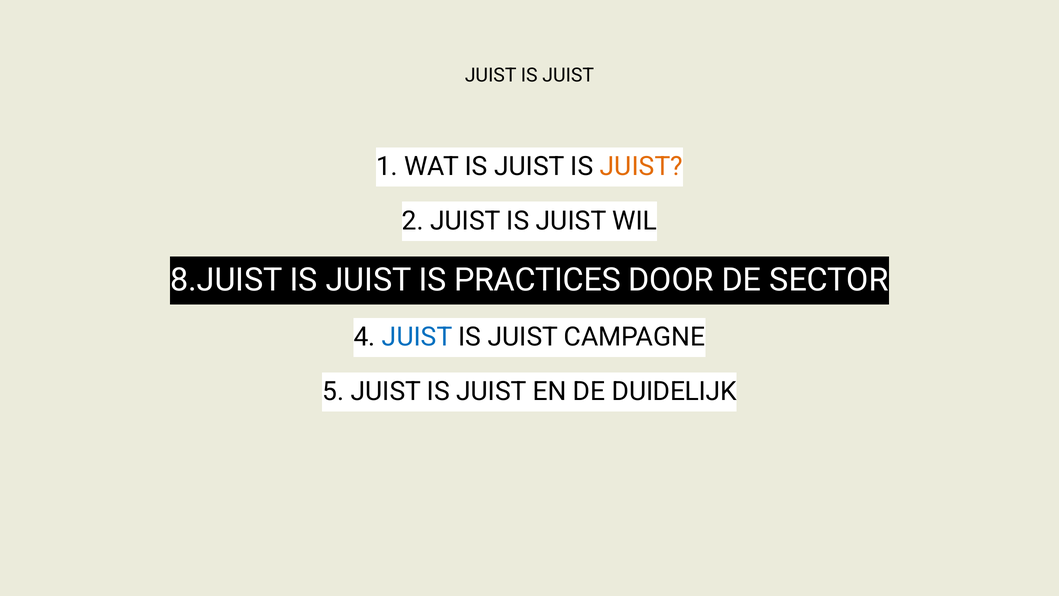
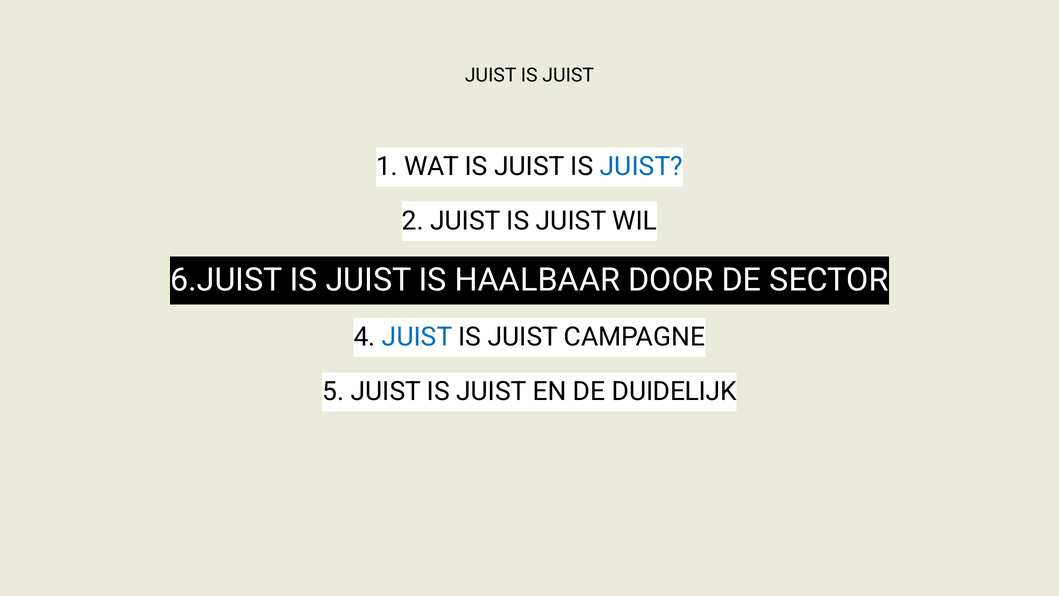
JUIST at (641, 167) colour: orange -> blue
8.JUIST: 8.JUIST -> 6.JUIST
PRACTICES: PRACTICES -> HAALBAAR
